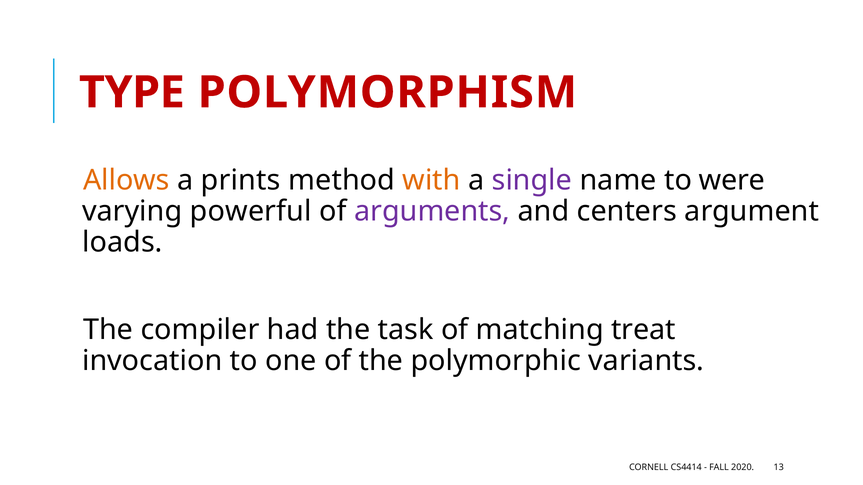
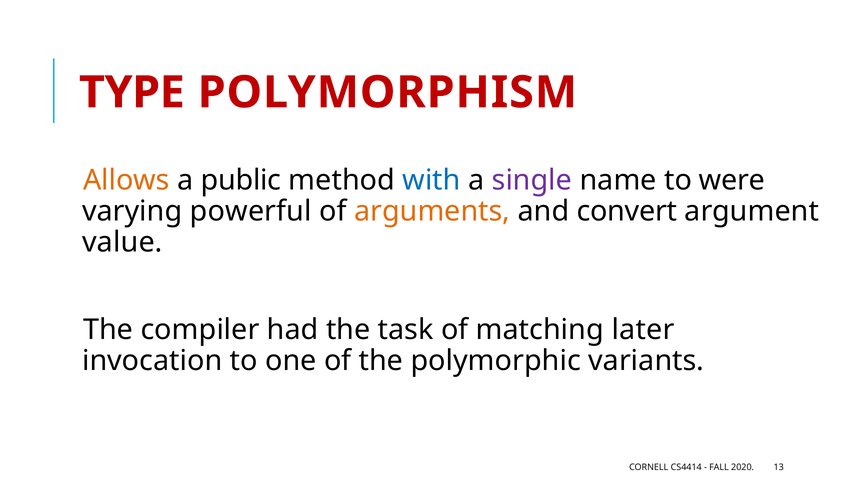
prints: prints -> public
with colour: orange -> blue
arguments colour: purple -> orange
centers: centers -> convert
loads: loads -> value
treat: treat -> later
